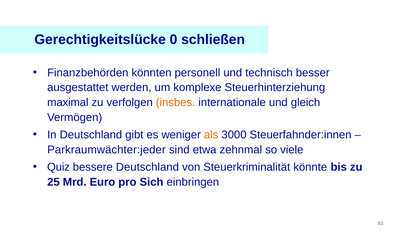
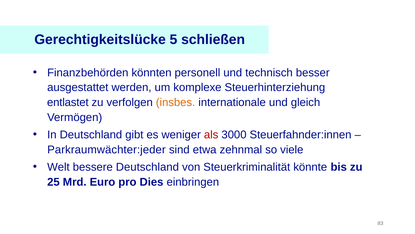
0: 0 -> 5
maximal: maximal -> entlastet
als colour: orange -> red
Quiz: Quiz -> Welt
Sich: Sich -> Dies
